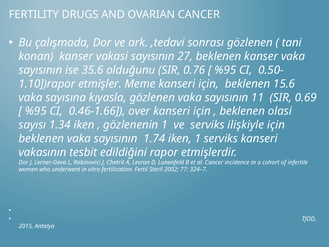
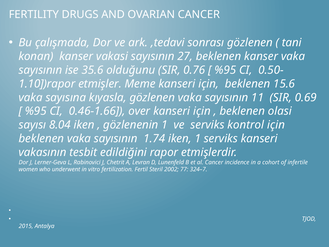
1.34: 1.34 -> 8.04
ilişkiyle: ilişkiyle -> kontrol
